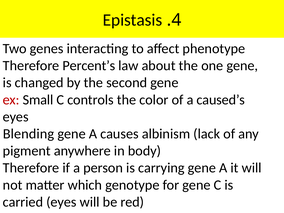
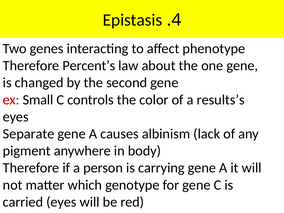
caused’s: caused’s -> results’s
Blending: Blending -> Separate
